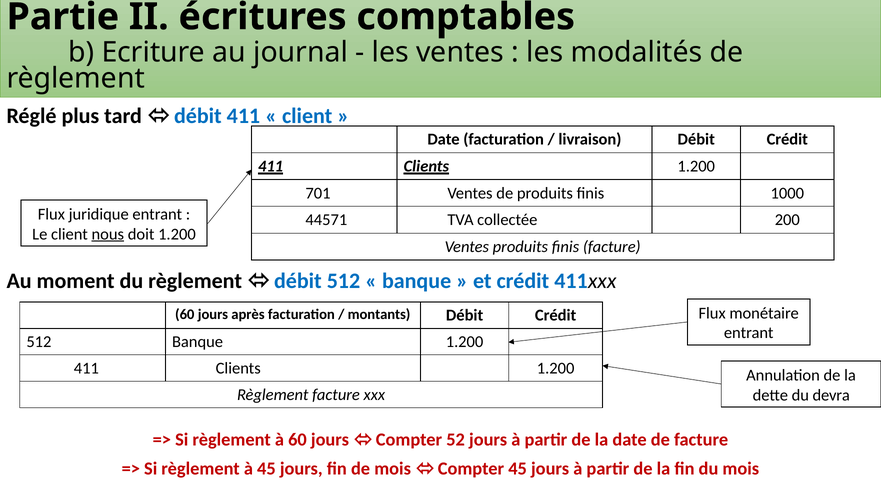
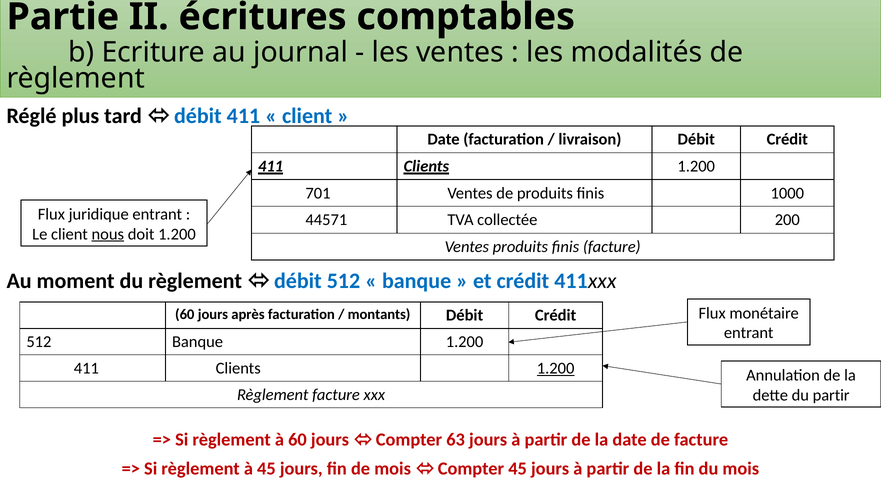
1.200 at (556, 368) underline: none -> present
du devra: devra -> partir
52: 52 -> 63
